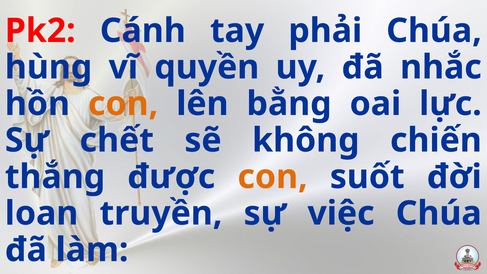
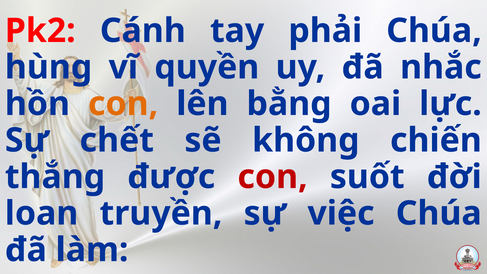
con at (273, 177) colour: orange -> red
